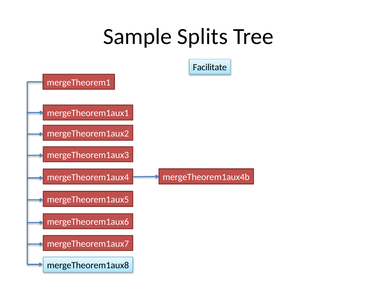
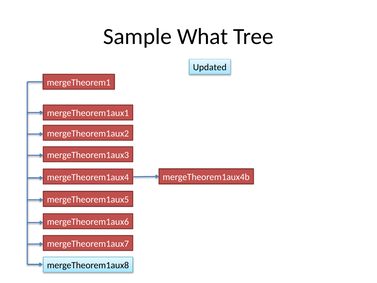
Splits: Splits -> What
Facilitate: Facilitate -> Updated
